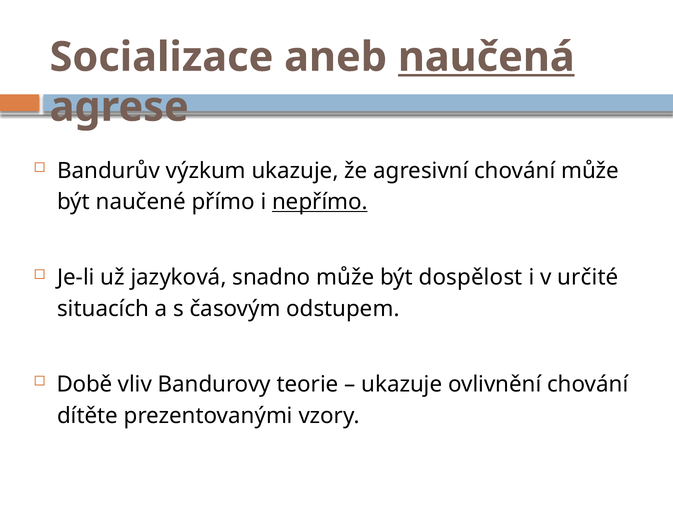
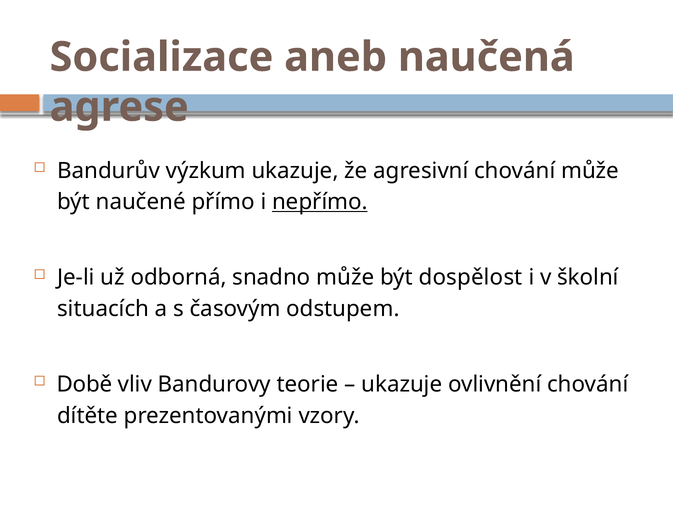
naučená underline: present -> none
jazyková: jazyková -> odborná
určité: určité -> školní
